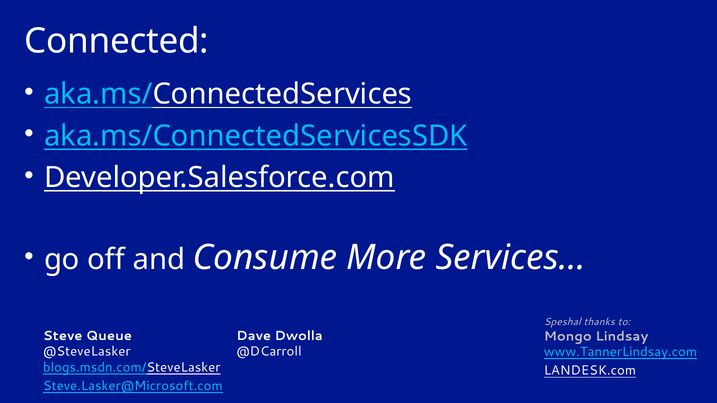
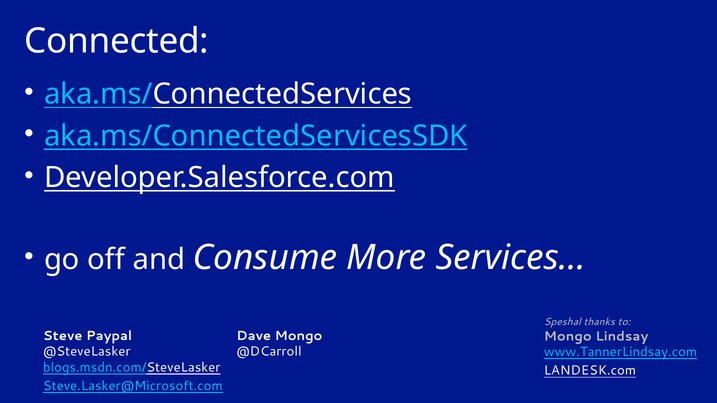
Queue: Queue -> Paypal
Dave Dwolla: Dwolla -> Mongo
